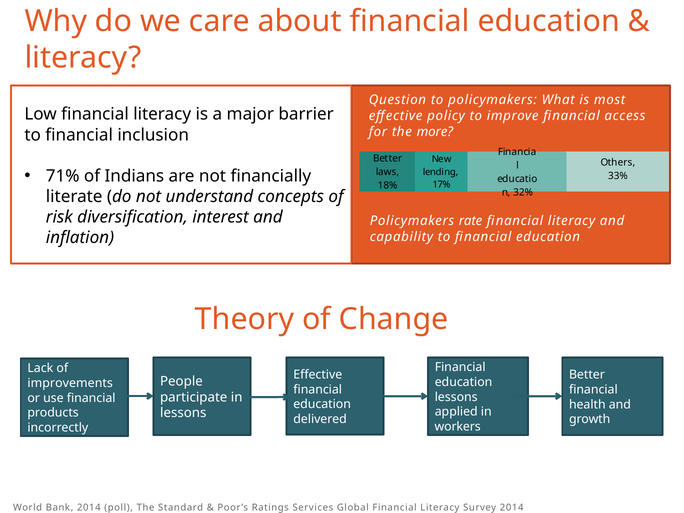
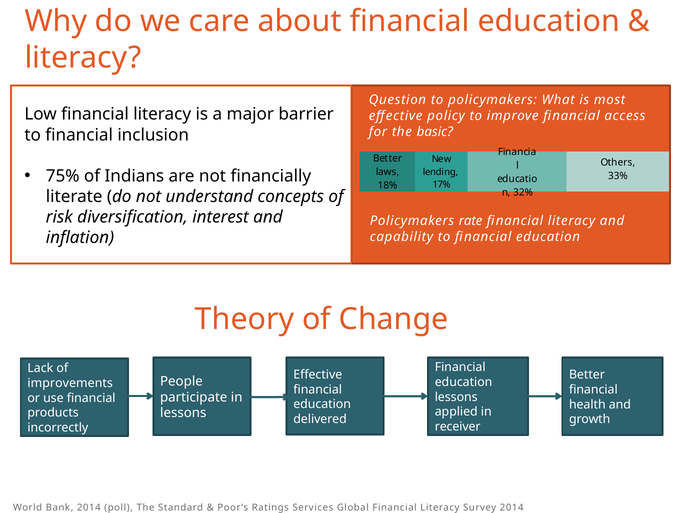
more: more -> basic
71%: 71% -> 75%
workers: workers -> receiver
